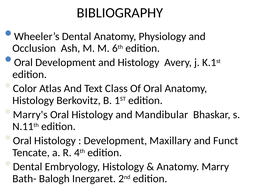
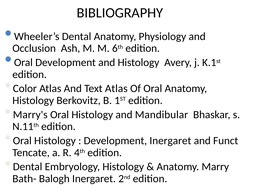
Text Class: Class -> Atlas
Development Maxillary: Maxillary -> Inergaret
